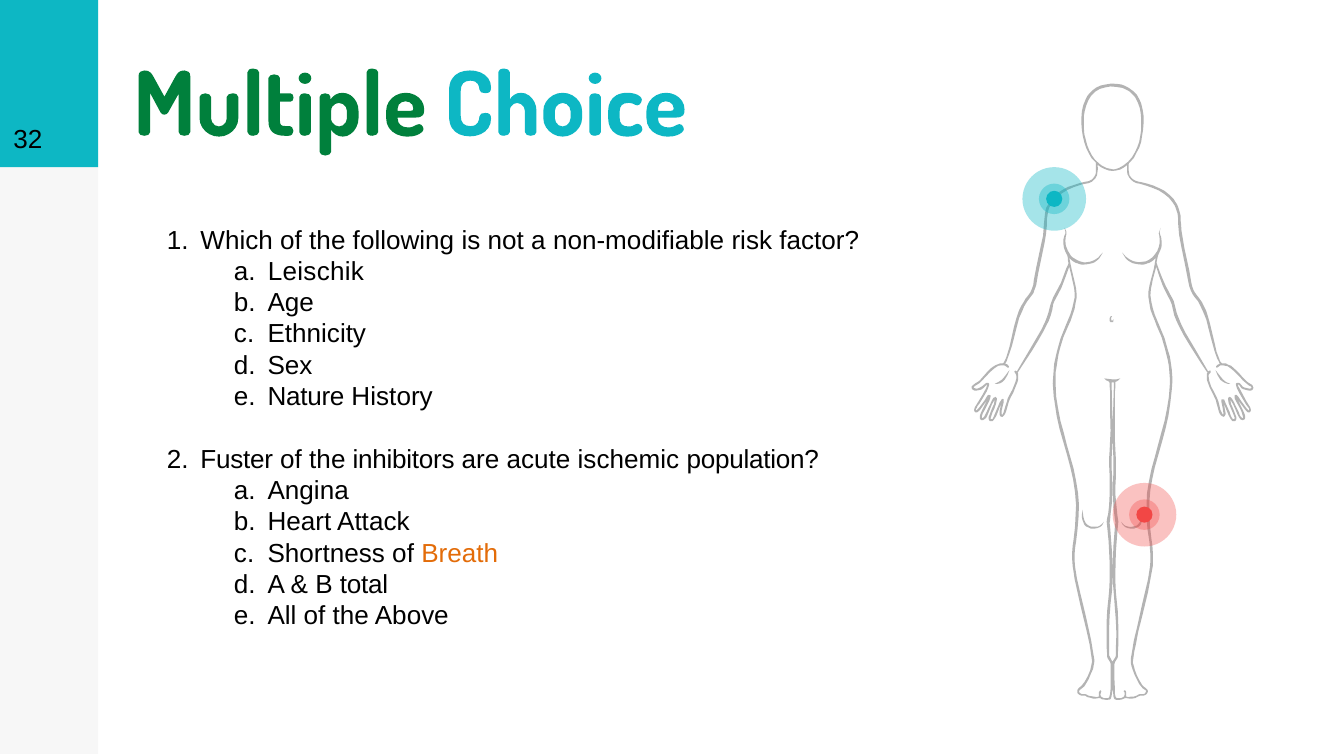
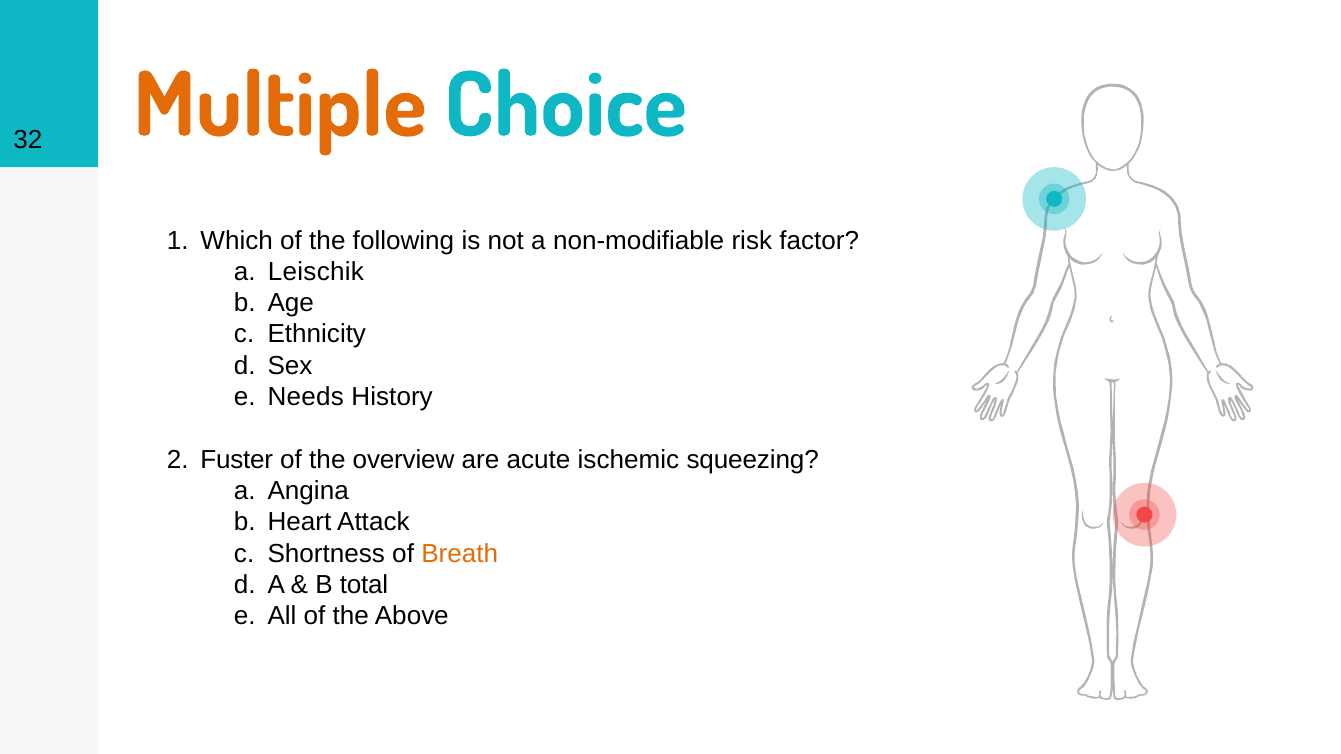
Multiple colour: green -> orange
Nature: Nature -> Needs
inhibitors: inhibitors -> overview
population: population -> squeezing
